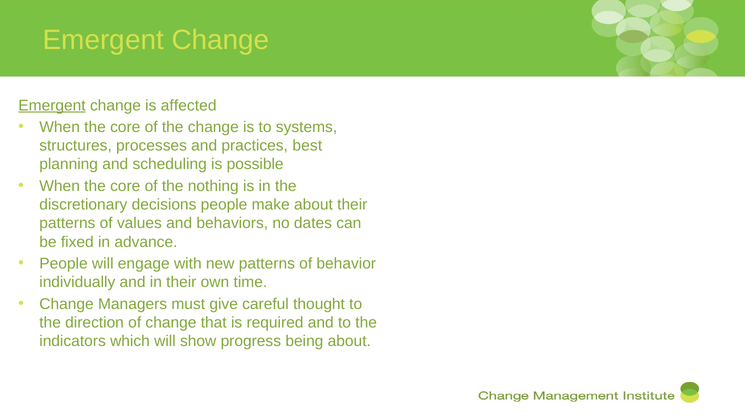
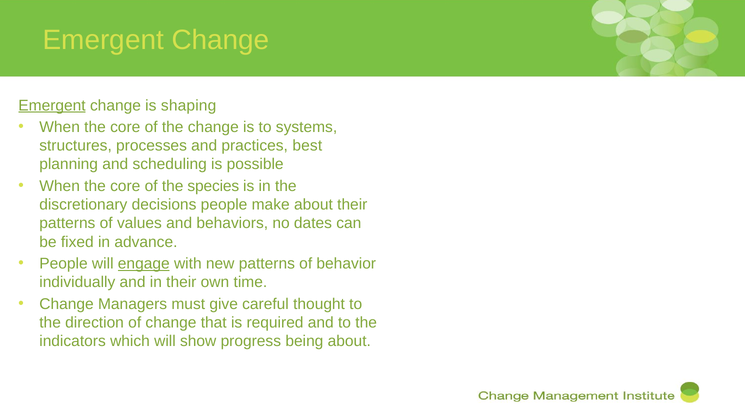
affected: affected -> shaping
nothing: nothing -> species
engage underline: none -> present
